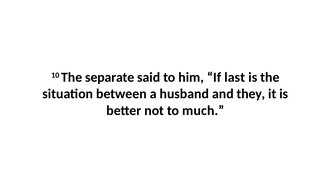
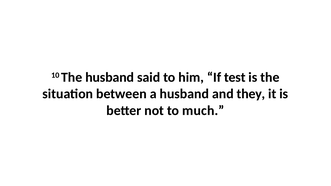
The separate: separate -> husband
last: last -> test
